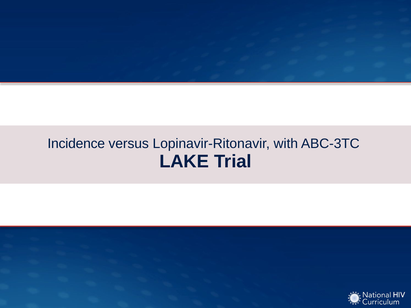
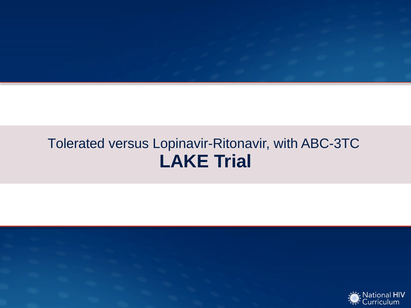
Incidence: Incidence -> Tolerated
